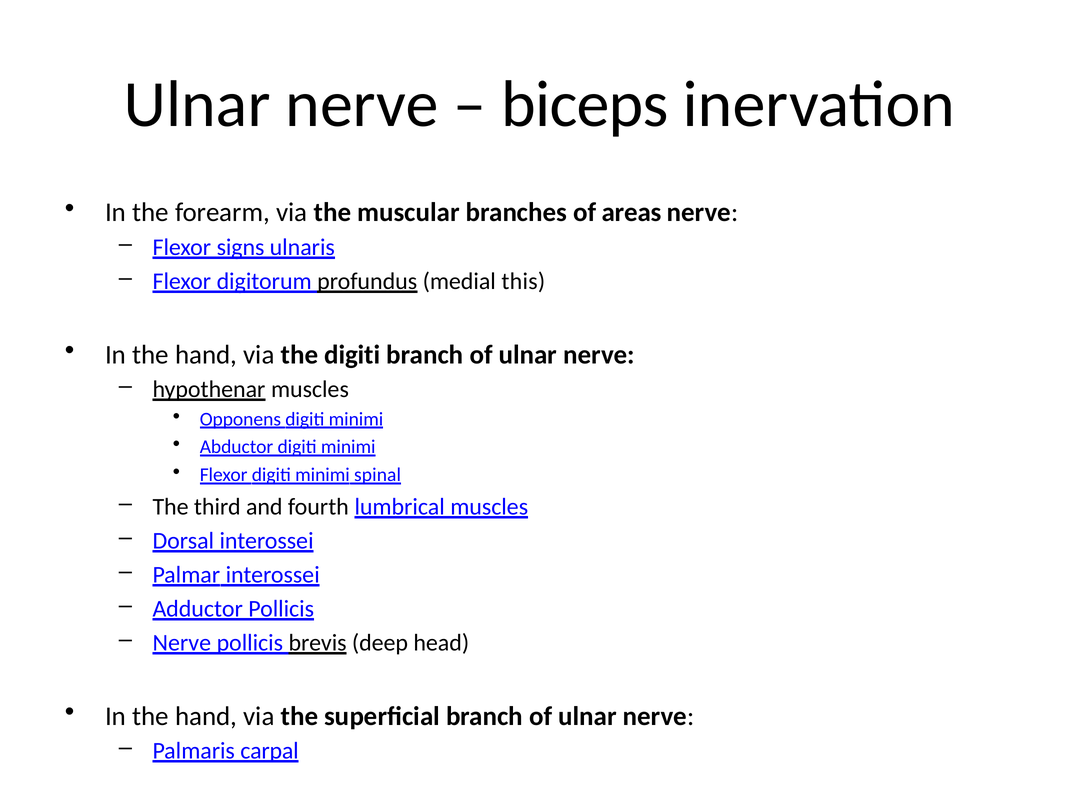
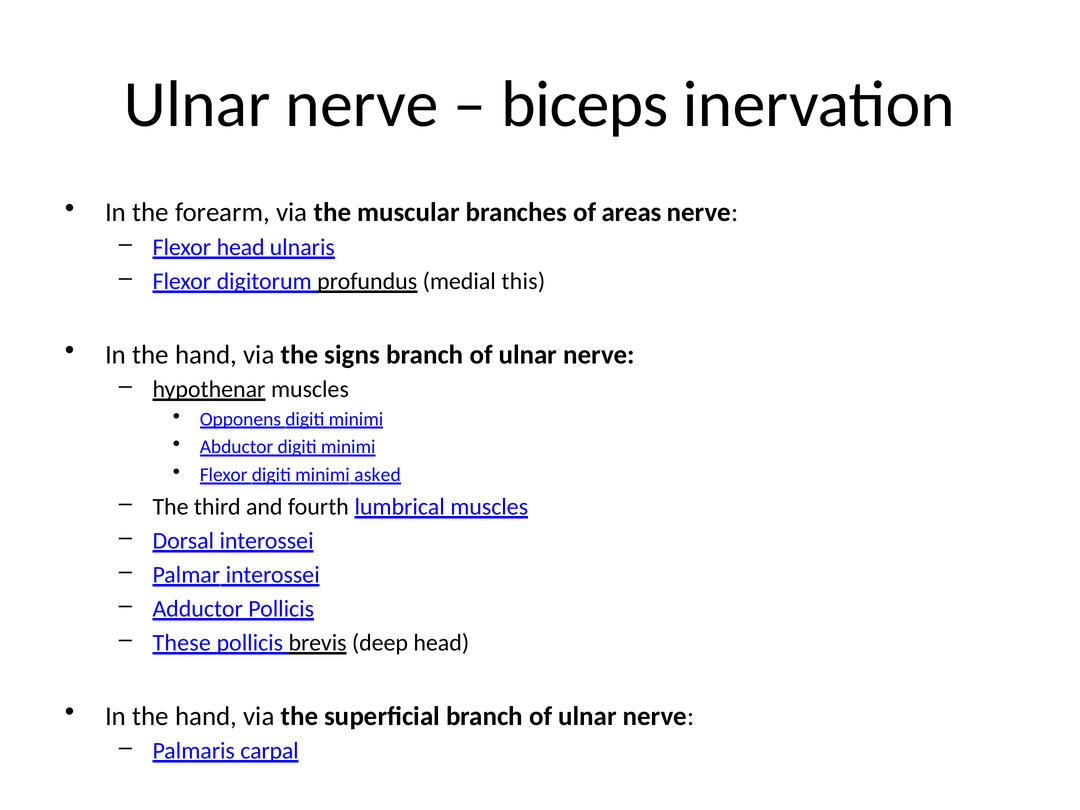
Flexor signs: signs -> head
the digiti: digiti -> signs
spinal: spinal -> asked
Nerve at (182, 643): Nerve -> These
